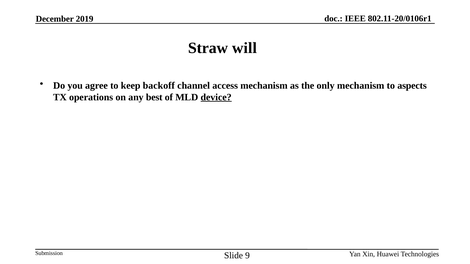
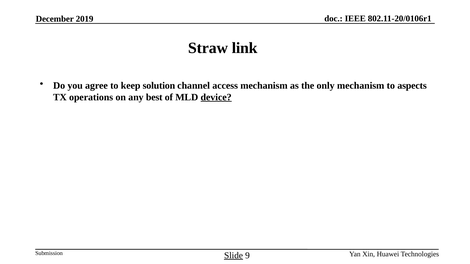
will: will -> link
backoff: backoff -> solution
Slide underline: none -> present
